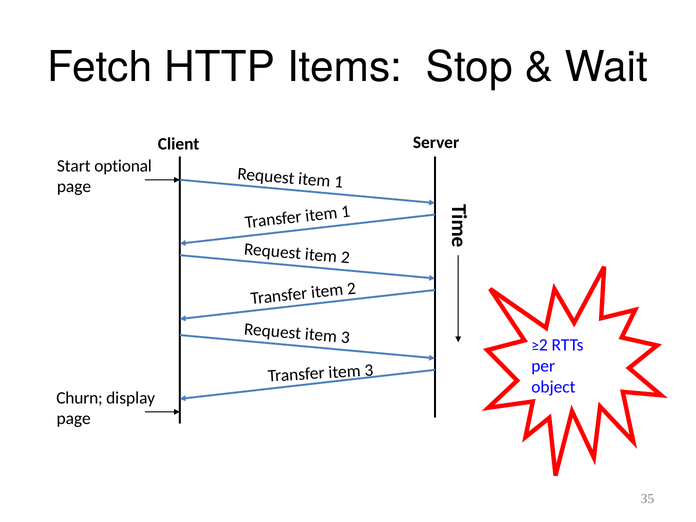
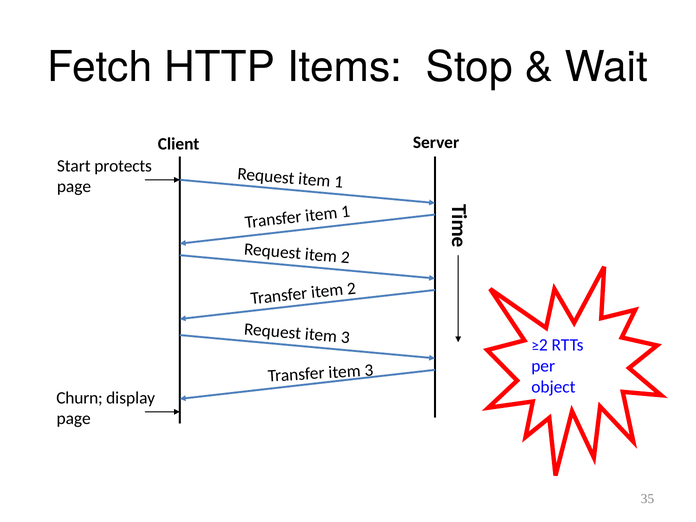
optional: optional -> protects
